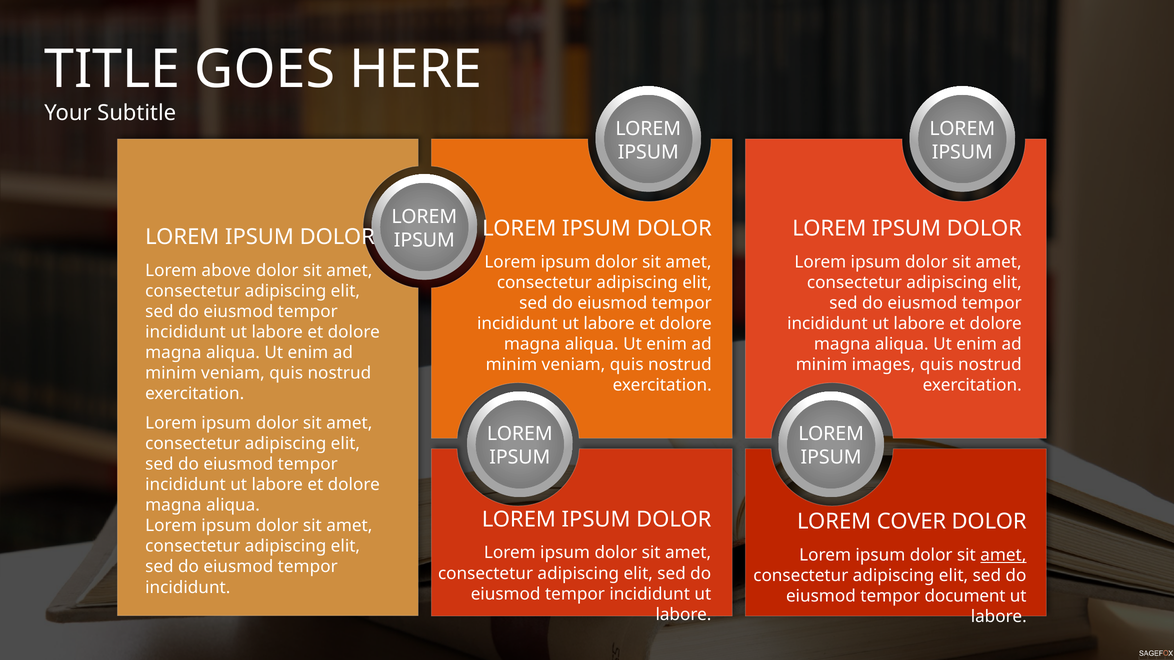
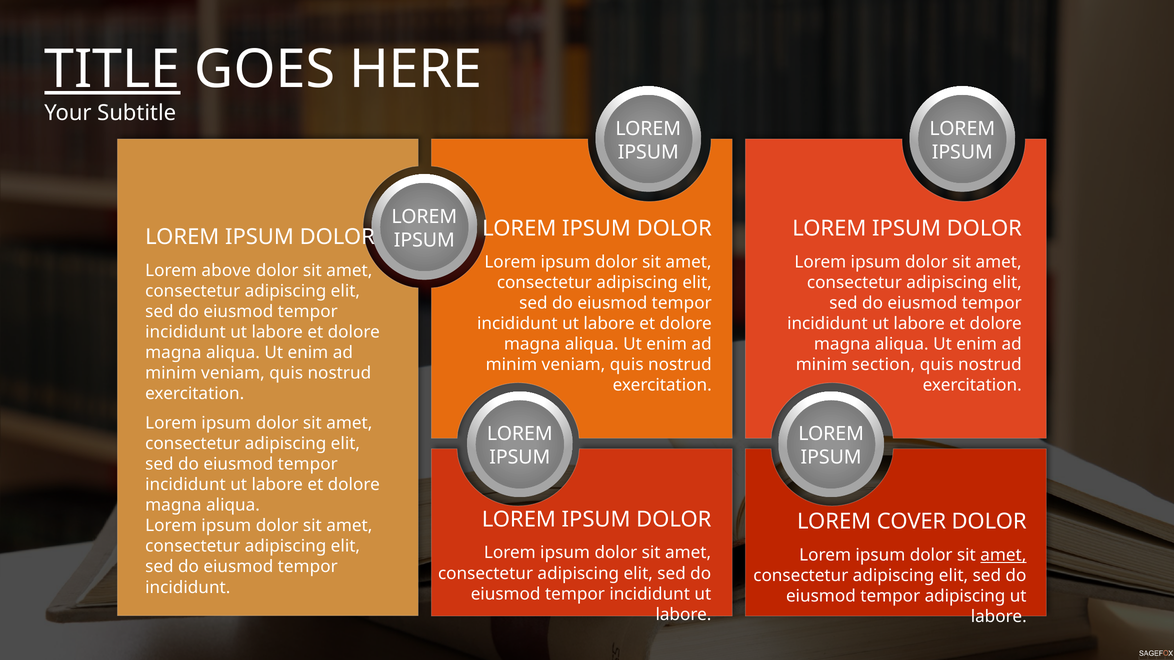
TITLE underline: none -> present
images: images -> section
tempor document: document -> adipiscing
